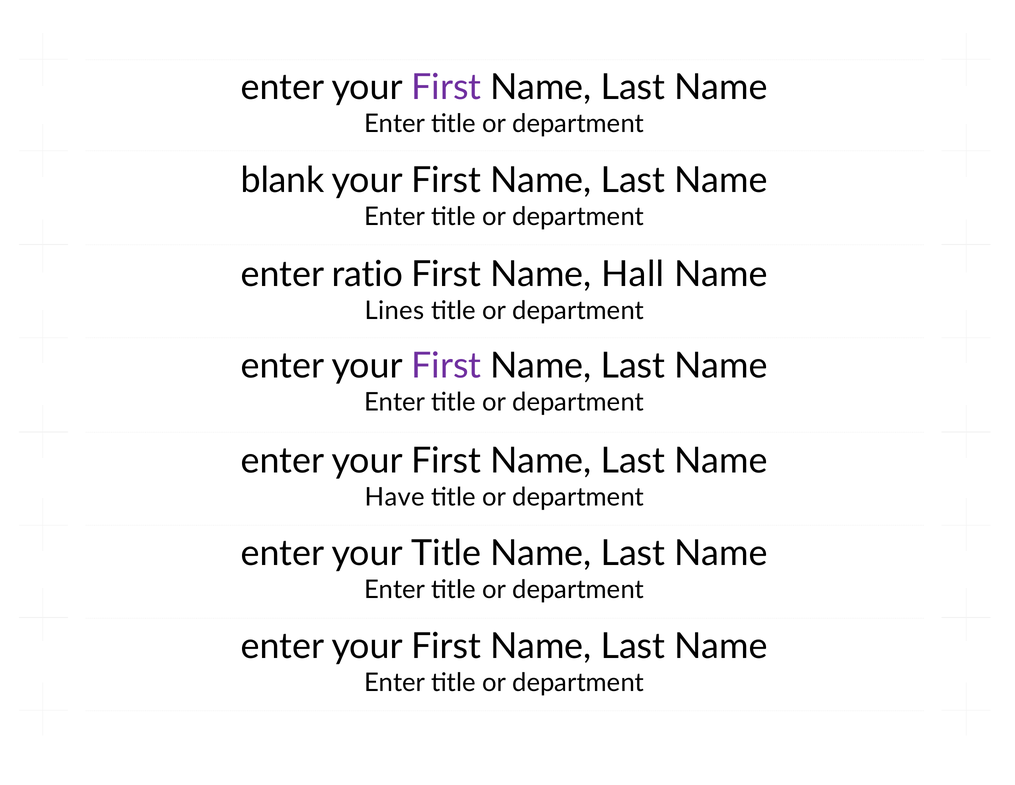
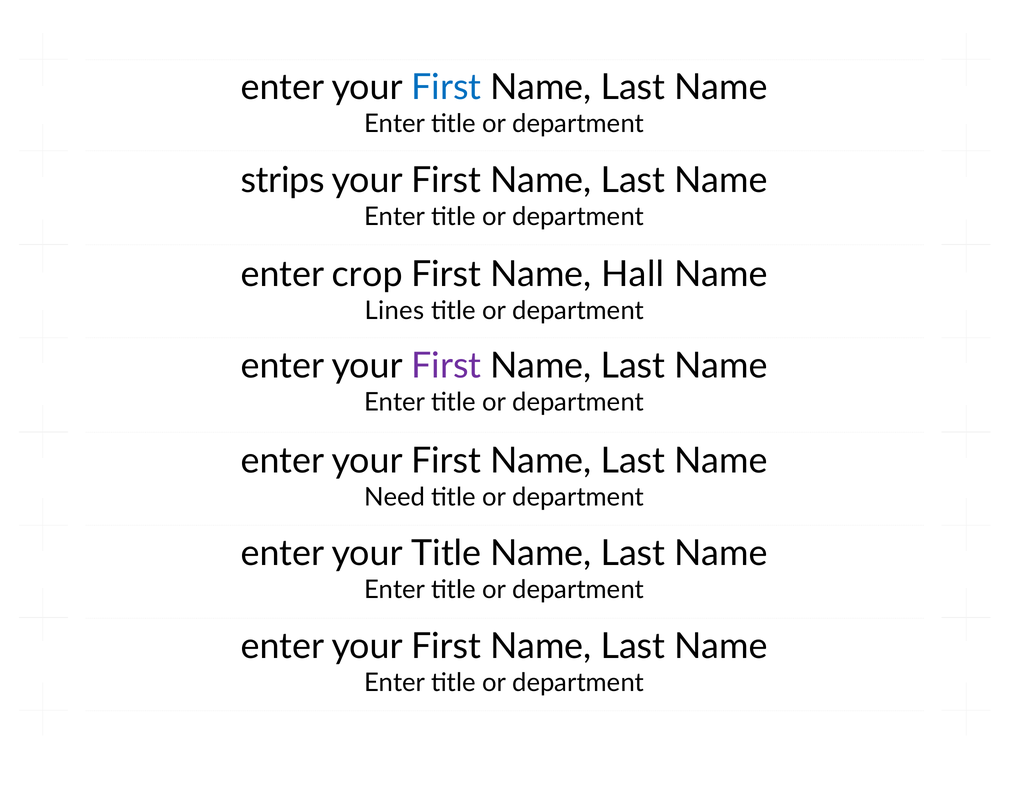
First at (446, 87) colour: purple -> blue
blank: blank -> strips
ratio: ratio -> crop
Have: Have -> Need
